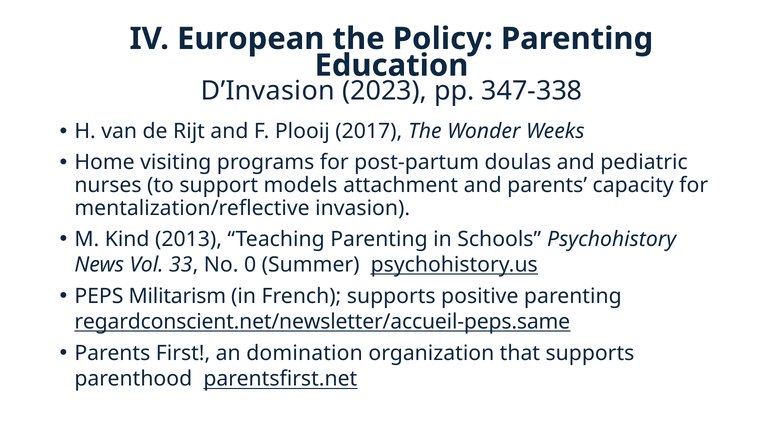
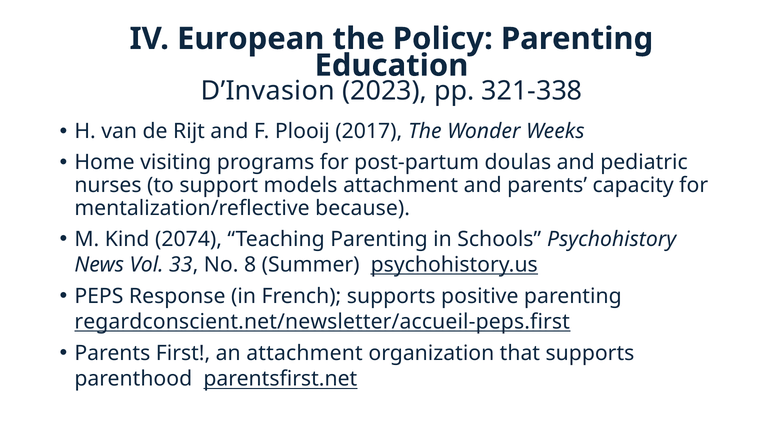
347-338: 347-338 -> 321-338
invasion: invasion -> because
2013: 2013 -> 2074
0: 0 -> 8
Militarism: Militarism -> Response
regardconscient.net/newsletter/accueil-peps.same: regardconscient.net/newsletter/accueil-peps.same -> regardconscient.net/newsletter/accueil-peps.first
an domination: domination -> attachment
